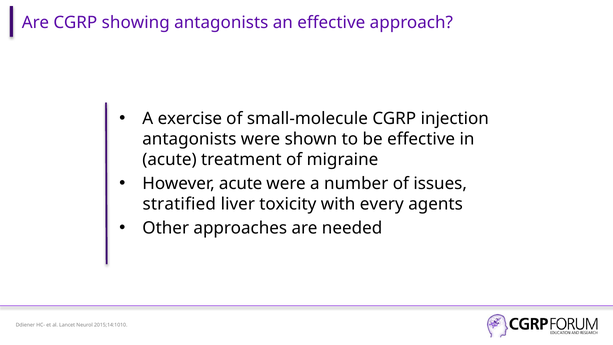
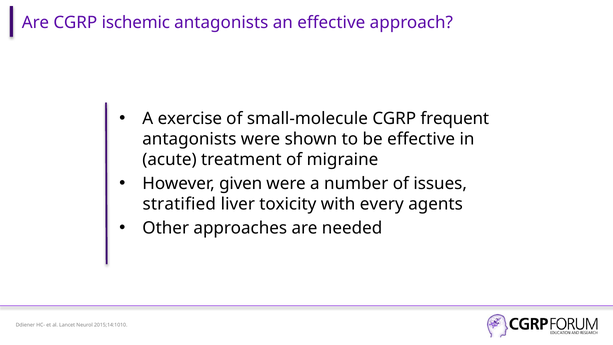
showing: showing -> ischemic
injection: injection -> frequent
However acute: acute -> given
